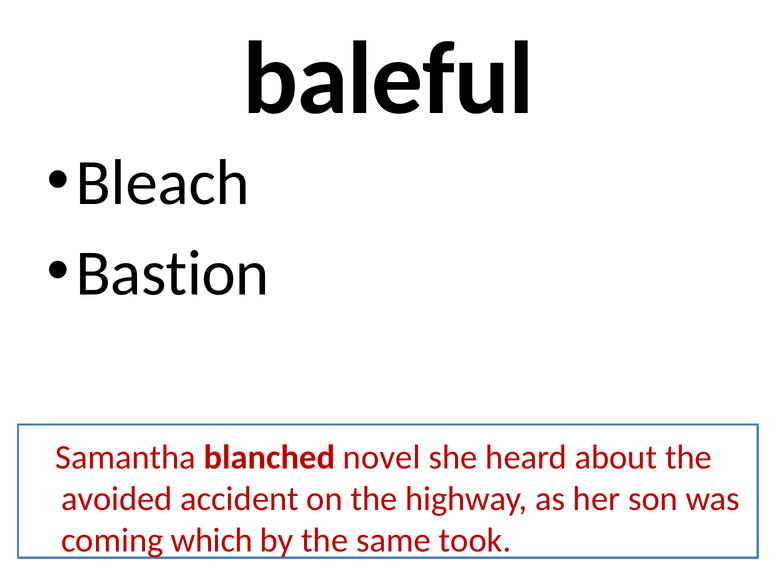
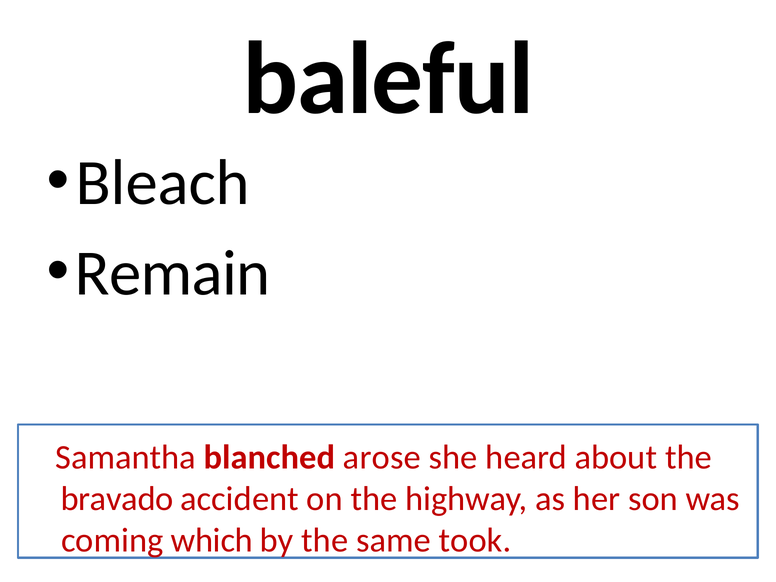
Bastion: Bastion -> Remain
novel: novel -> arose
avoided: avoided -> bravado
